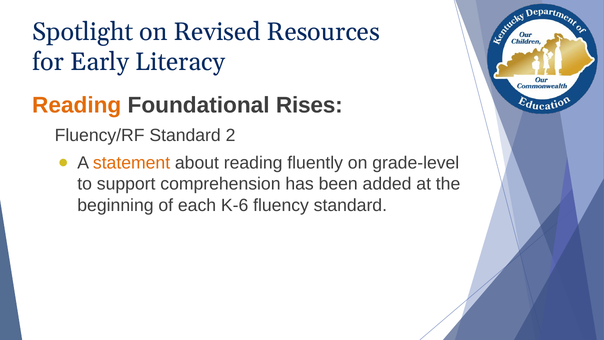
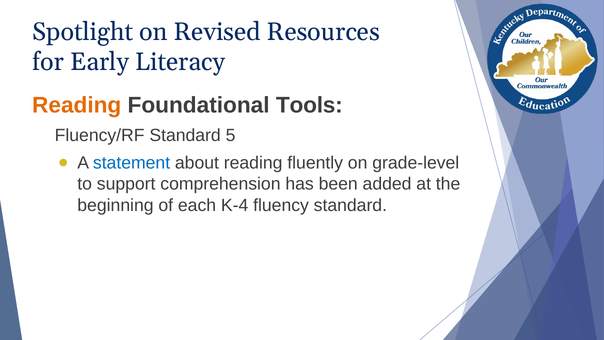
Rises: Rises -> Tools
2: 2 -> 5
statement colour: orange -> blue
K-6: K-6 -> K-4
